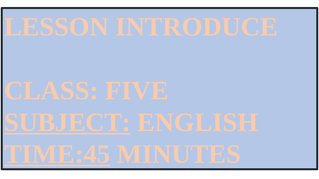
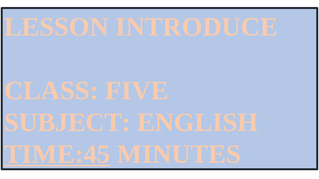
SUBJECT underline: present -> none
